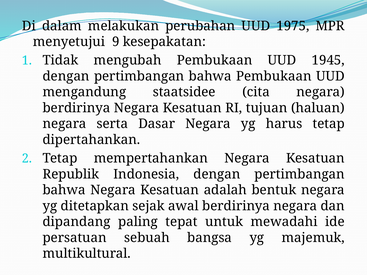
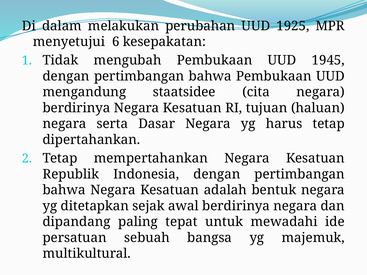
1975: 1975 -> 1925
9: 9 -> 6
